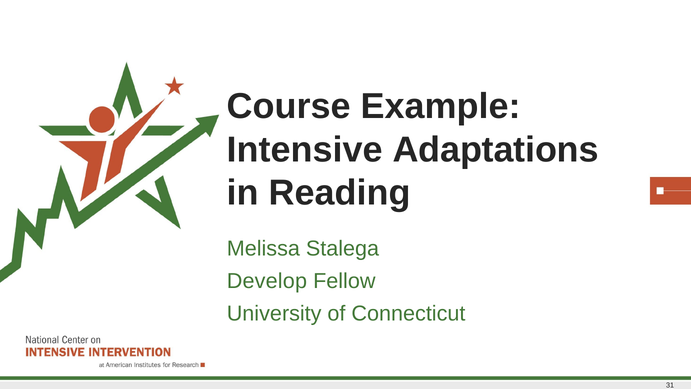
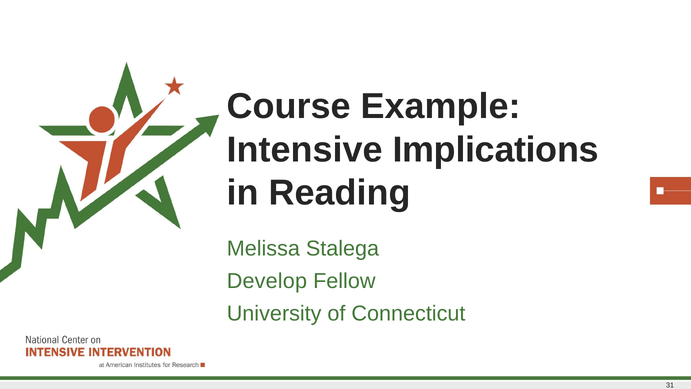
Adaptations: Adaptations -> Implications
